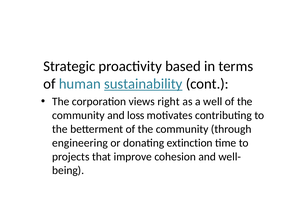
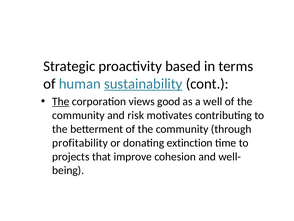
The at (61, 101) underline: none -> present
right: right -> good
loss: loss -> risk
engineering: engineering -> profitability
